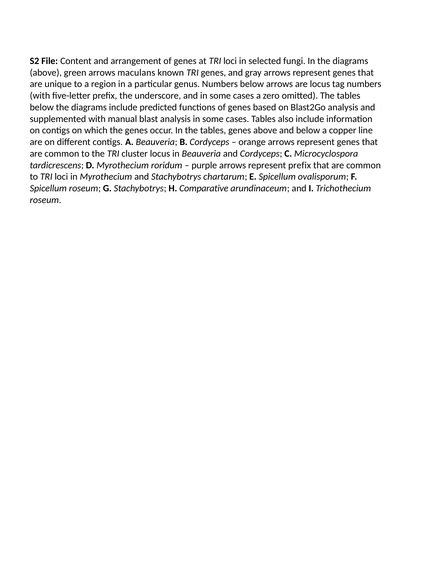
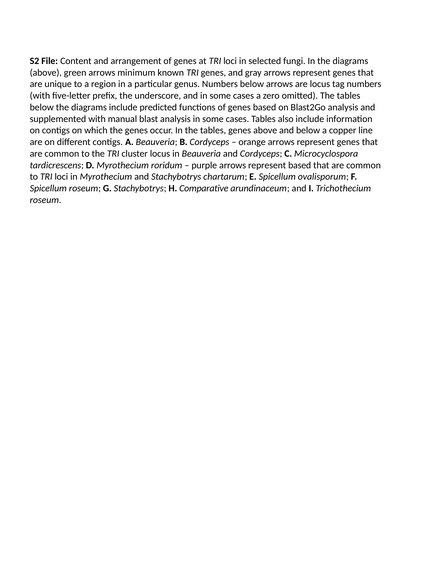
maculans: maculans -> minimum
represent prefix: prefix -> based
